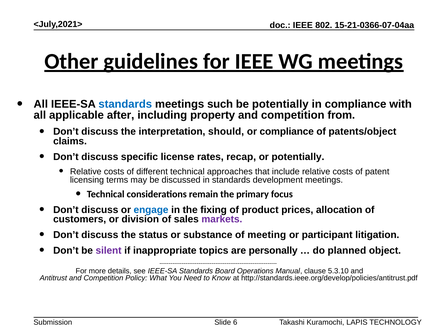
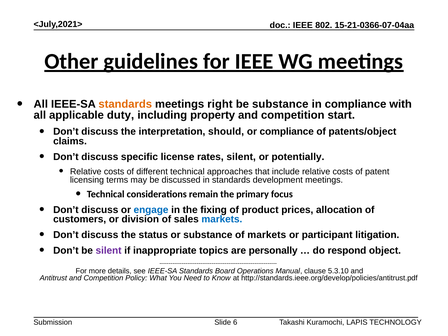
standards at (125, 104) colour: blue -> orange
such: such -> right
be potentially: potentially -> substance
after: after -> duty
from: from -> start
rates recap: recap -> silent
markets at (222, 219) colour: purple -> blue
of meeting: meeting -> markets
planned: planned -> respond
